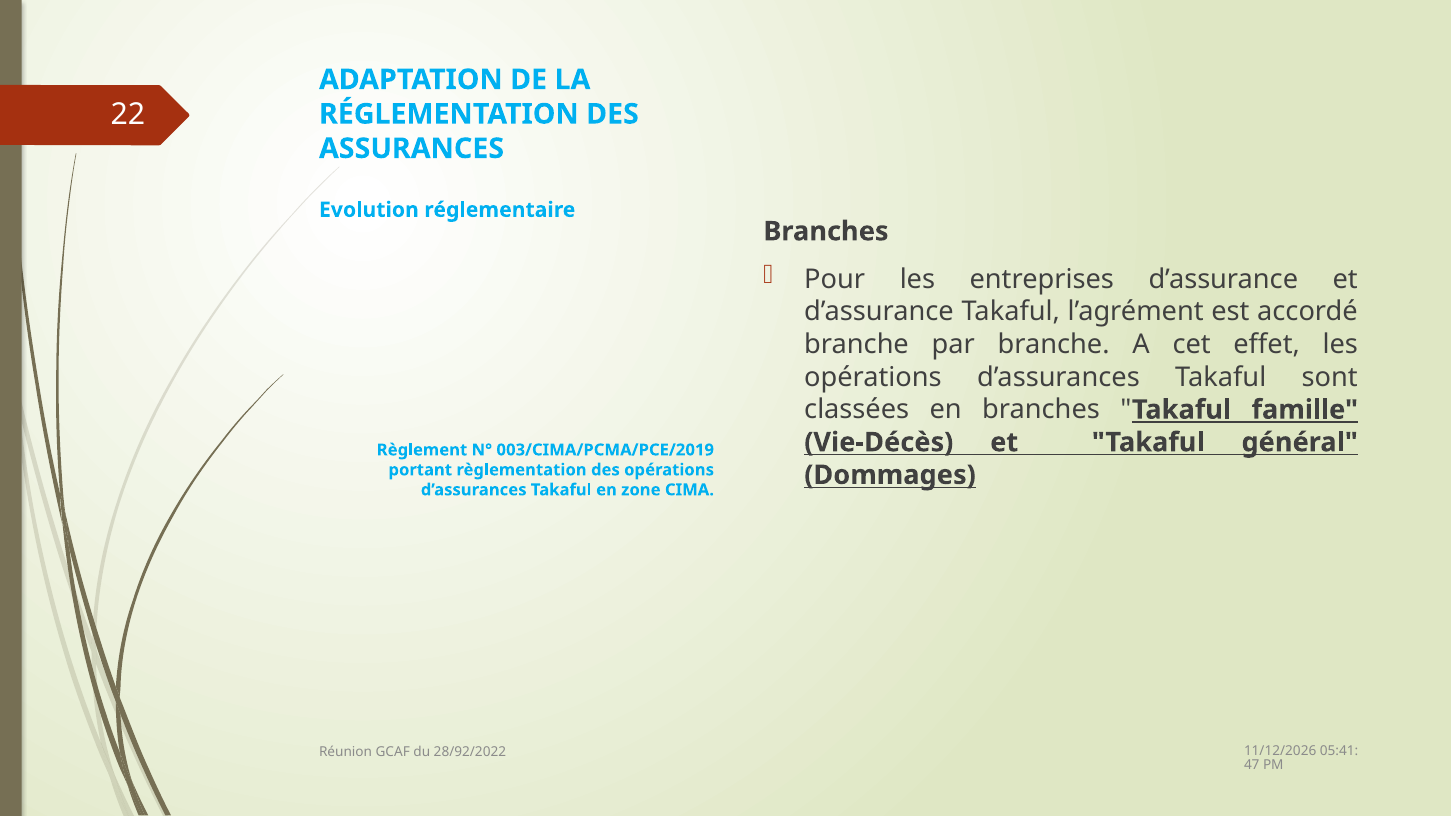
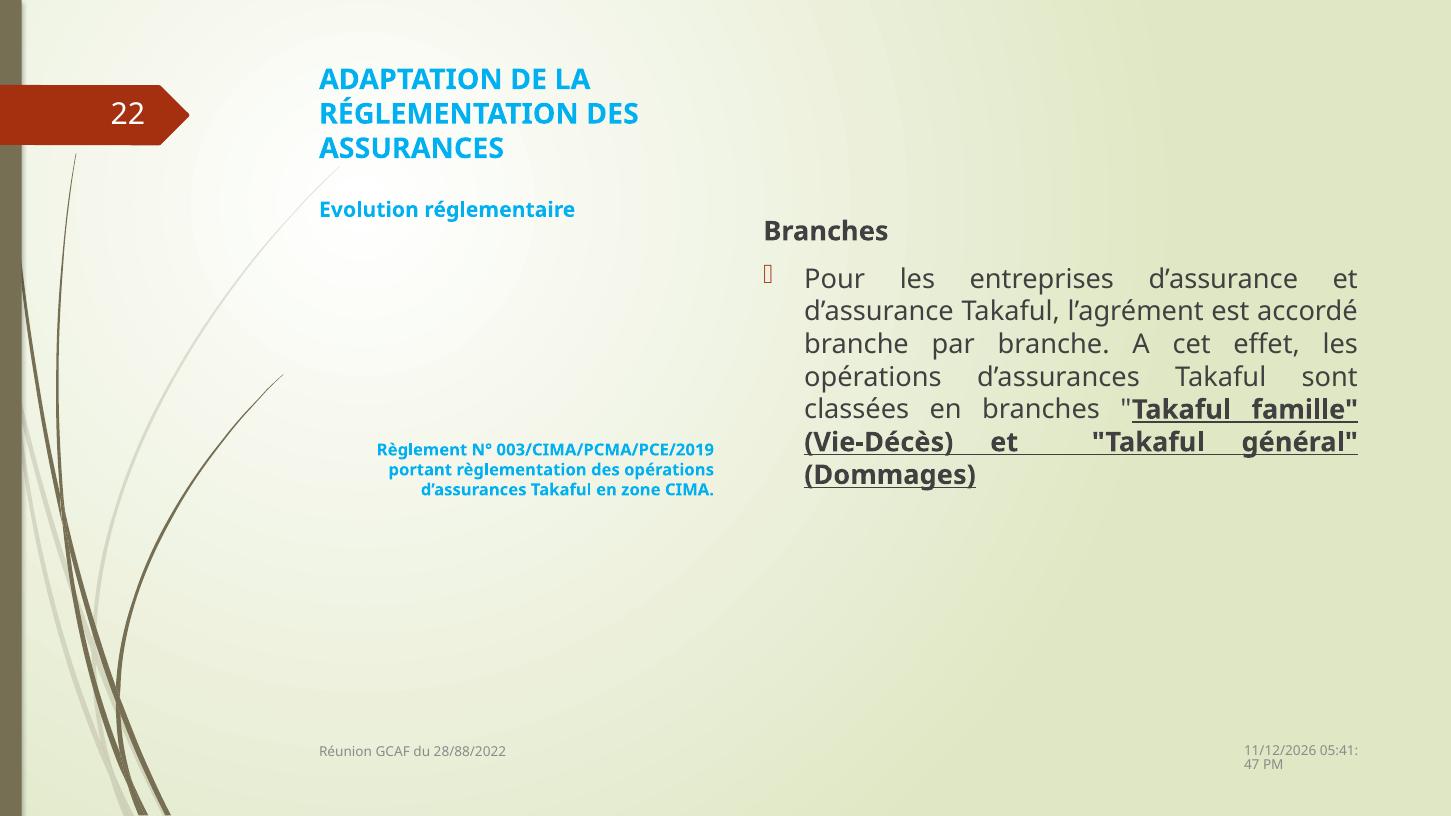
28/92/2022: 28/92/2022 -> 28/88/2022
